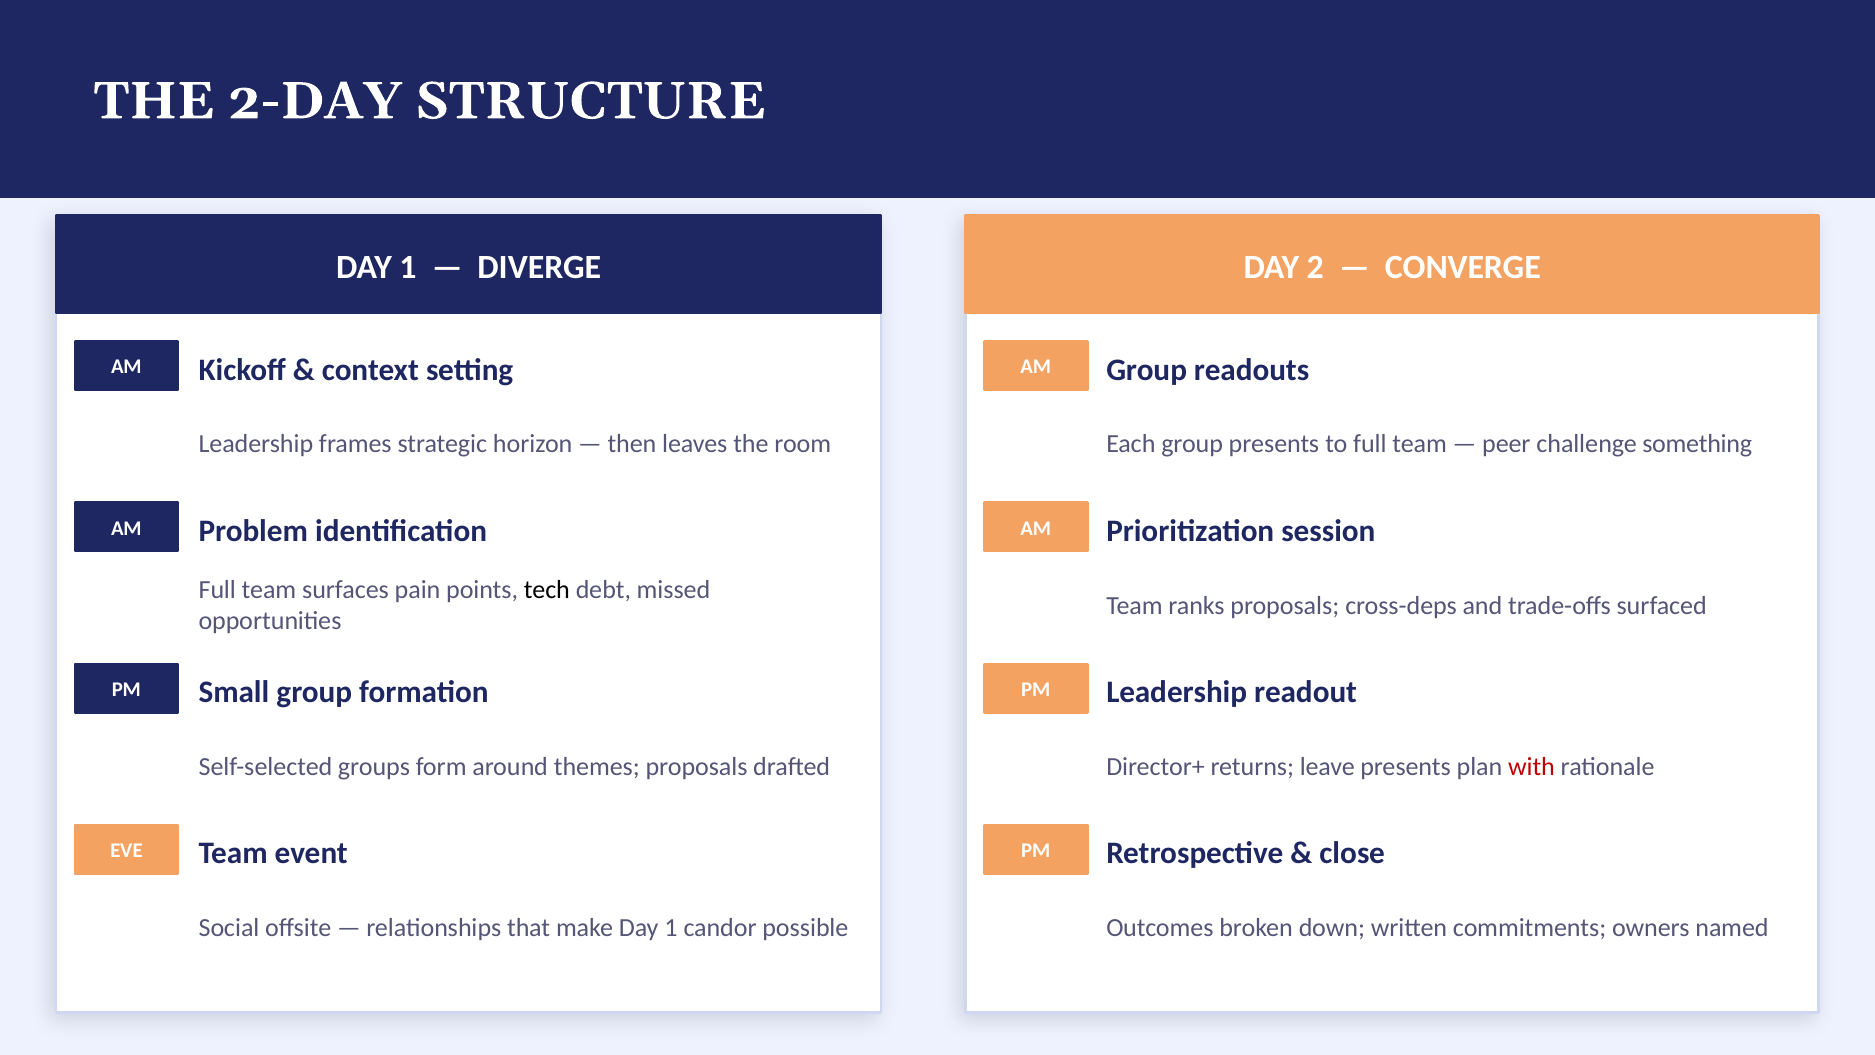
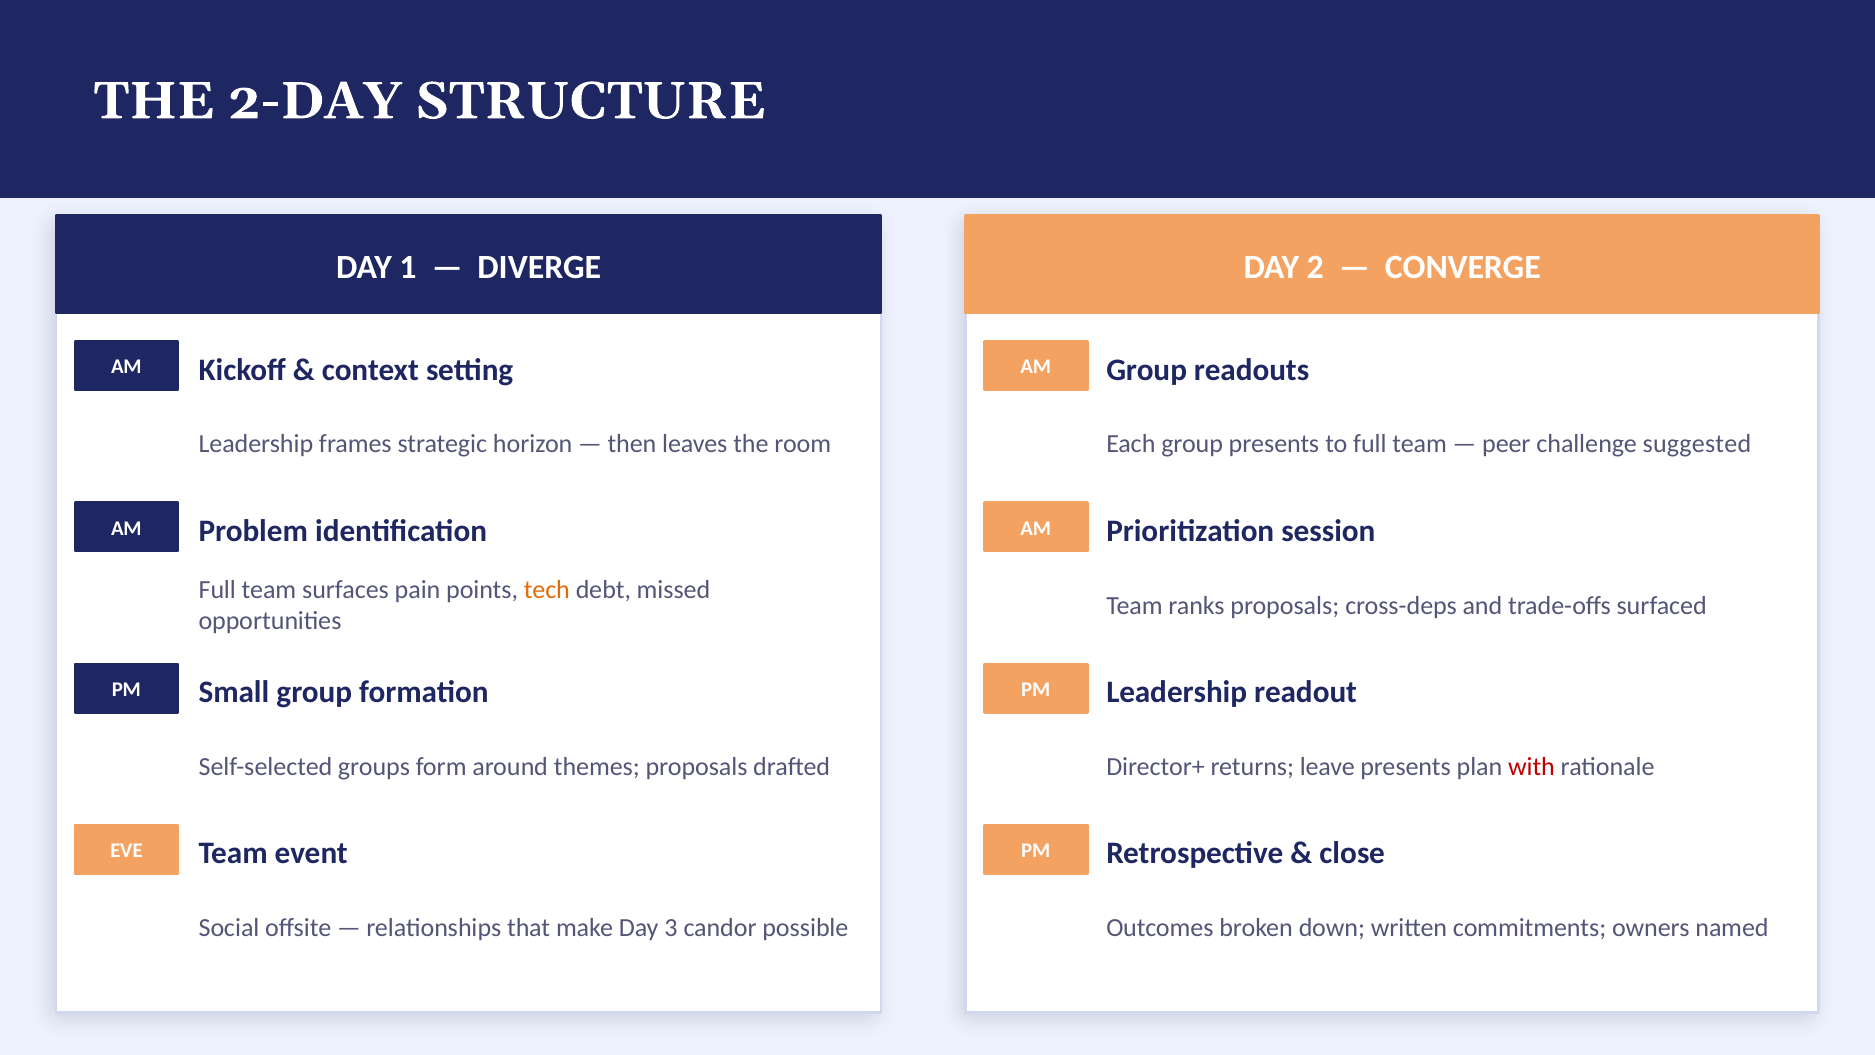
something: something -> suggested
tech colour: black -> orange
make Day 1: 1 -> 3
